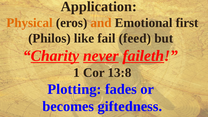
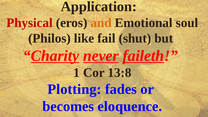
Physical colour: orange -> red
first: first -> soul
feed: feed -> shut
giftedness: giftedness -> eloquence
